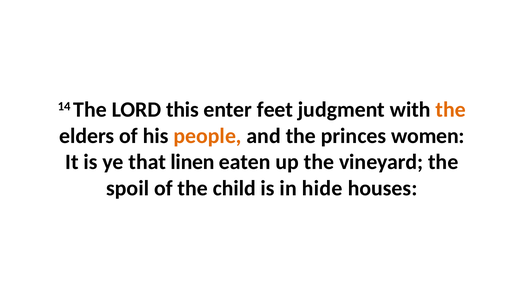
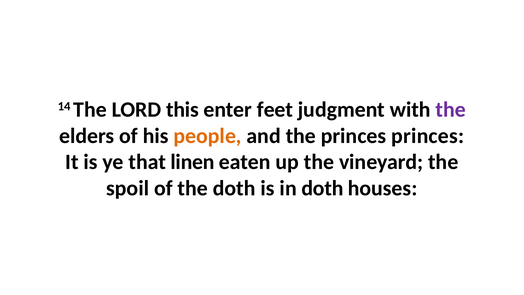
the at (451, 110) colour: orange -> purple
princes women: women -> princes
the child: child -> doth
in hide: hide -> doth
